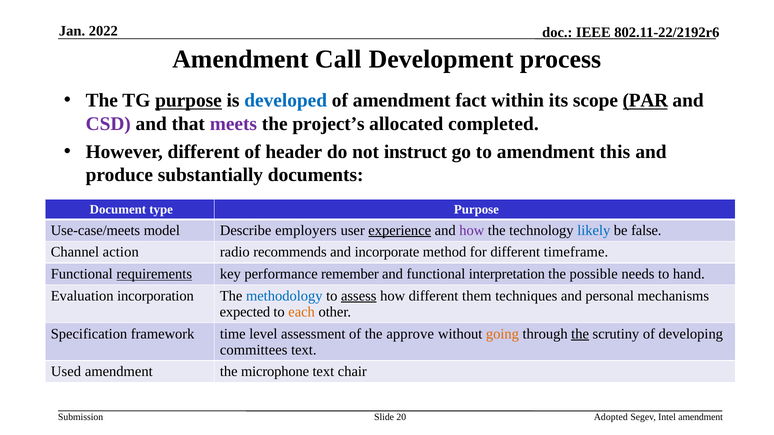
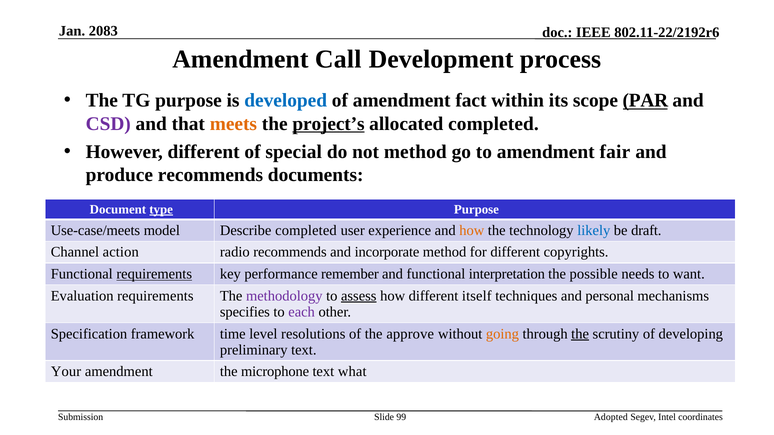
2022: 2022 -> 2083
purpose at (188, 101) underline: present -> none
meets colour: purple -> orange
project’s underline: none -> present
header: header -> special
not instruct: instruct -> method
this: this -> fair
produce substantially: substantially -> recommends
type underline: none -> present
Describe employers: employers -> completed
experience underline: present -> none
how at (472, 231) colour: purple -> orange
false: false -> draft
timeframe: timeframe -> copyrights
hand: hand -> want
Evaluation incorporation: incorporation -> requirements
methodology colour: blue -> purple
them: them -> itself
expected: expected -> specifies
each colour: orange -> purple
assessment: assessment -> resolutions
committees: committees -> preliminary
Used: Used -> Your
chair: chair -> what
20: 20 -> 99
Intel amendment: amendment -> coordinates
